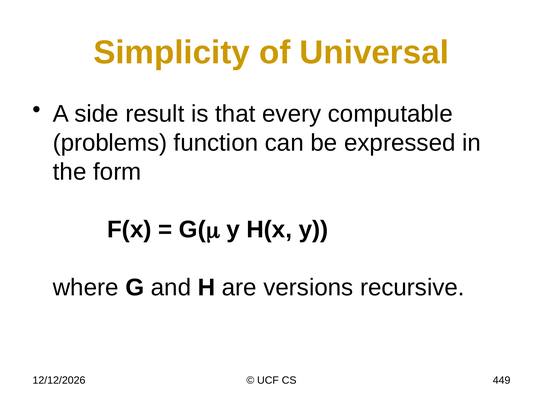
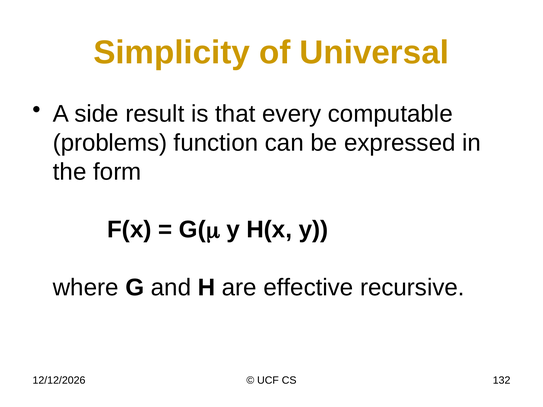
versions: versions -> effective
449: 449 -> 132
